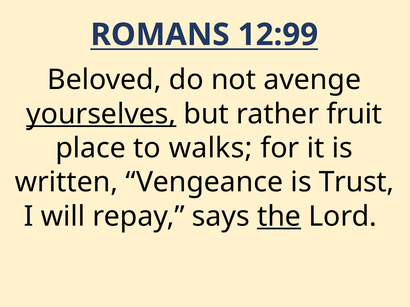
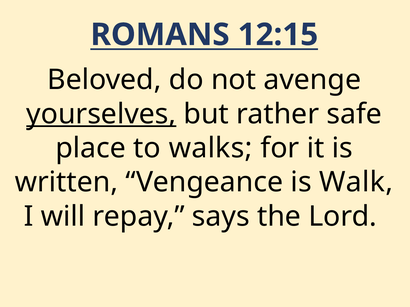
12:99: 12:99 -> 12:15
fruit: fruit -> safe
Trust: Trust -> Walk
the underline: present -> none
